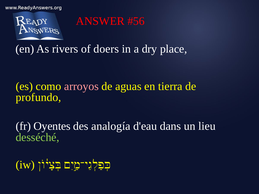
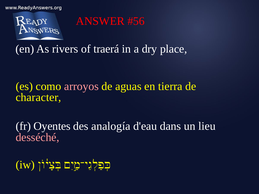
doers: doers -> traerá
profundo: profundo -> character
desséché colour: light green -> pink
